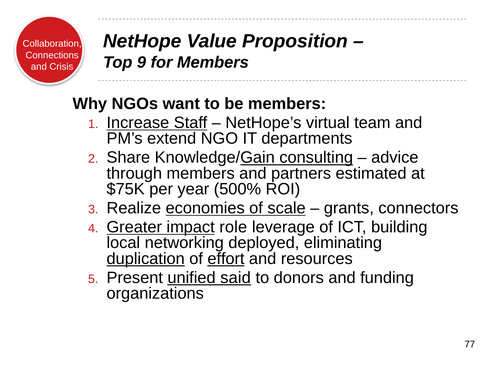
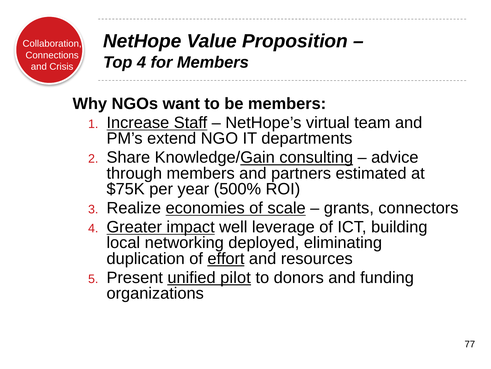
Top 9: 9 -> 4
role: role -> well
duplication underline: present -> none
said: said -> pilot
